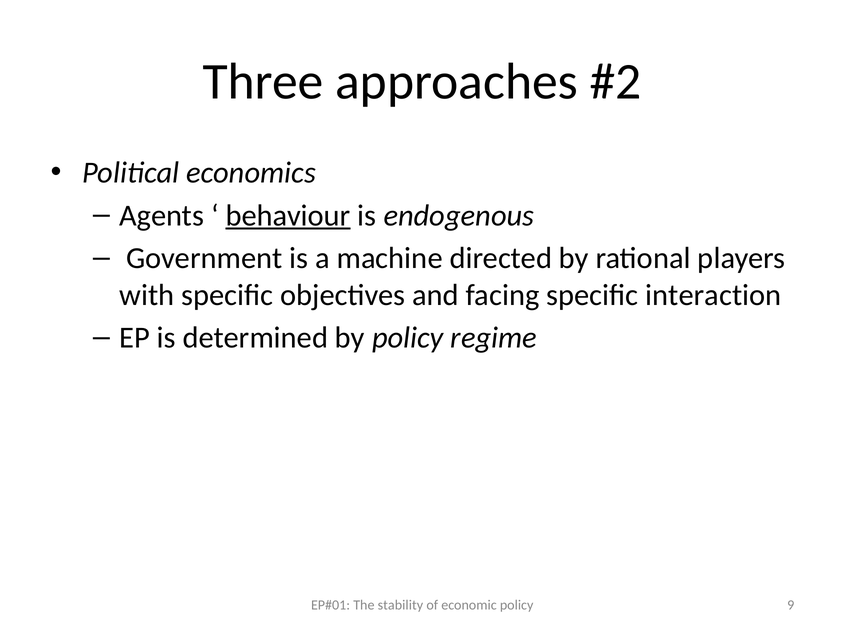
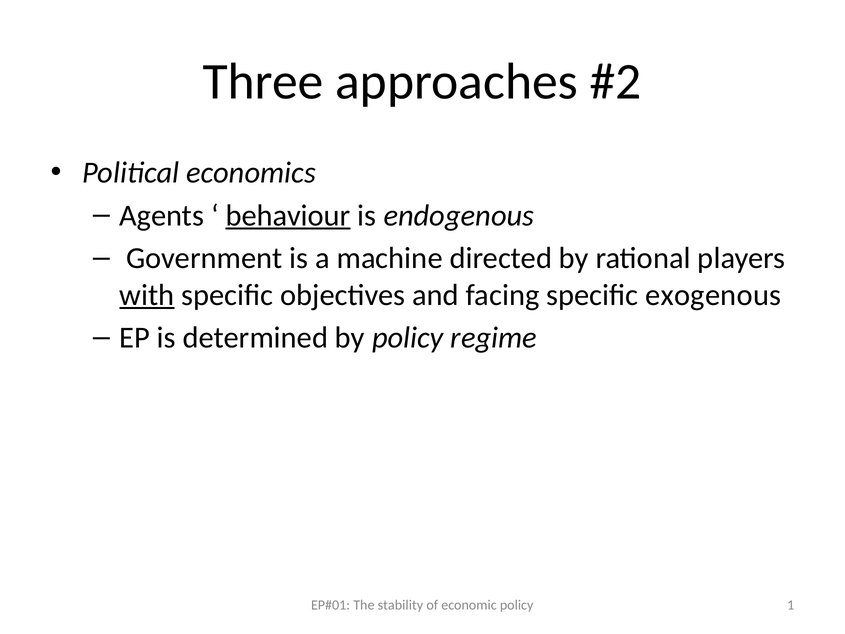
with underline: none -> present
interaction: interaction -> exogenous
9: 9 -> 1
